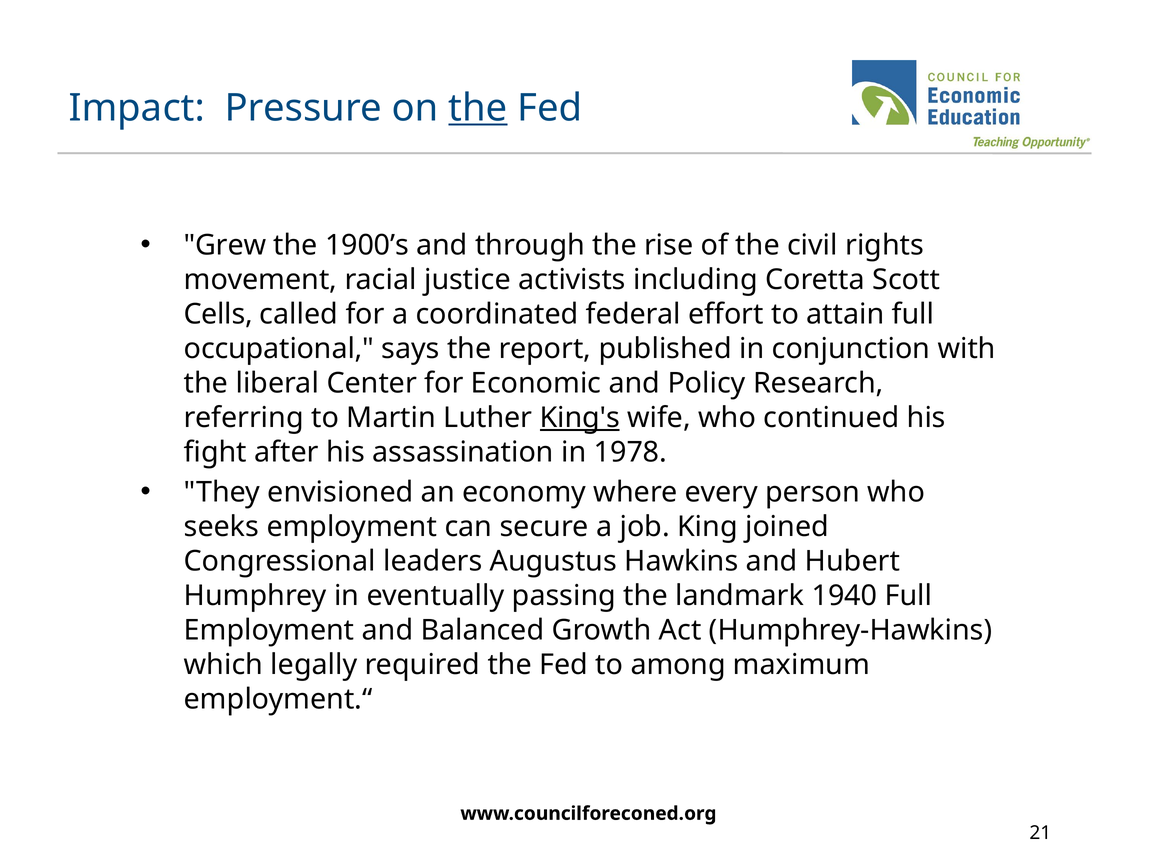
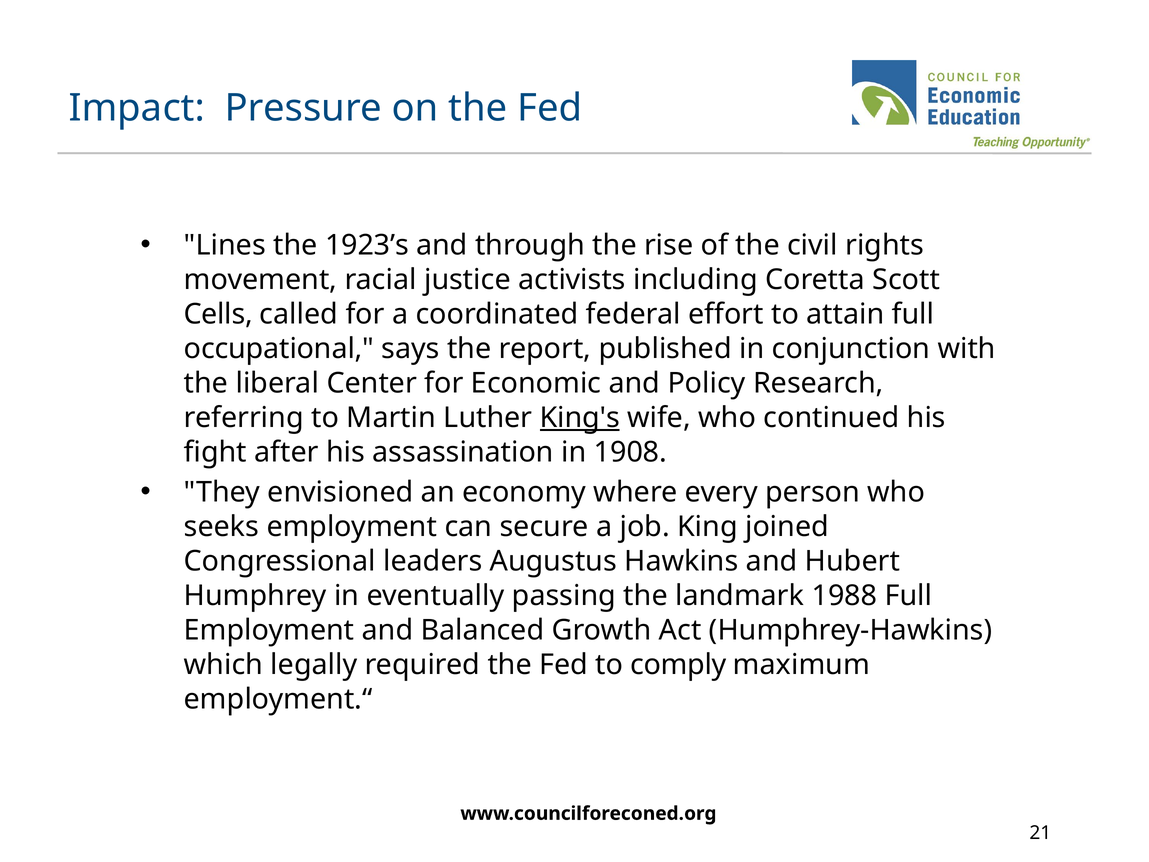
the at (478, 108) underline: present -> none
Grew: Grew -> Lines
1900’s: 1900’s -> 1923’s
1978: 1978 -> 1908
1940: 1940 -> 1988
among: among -> comply
